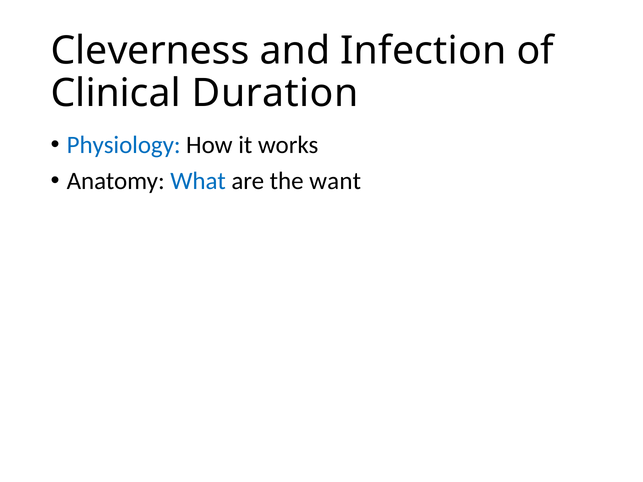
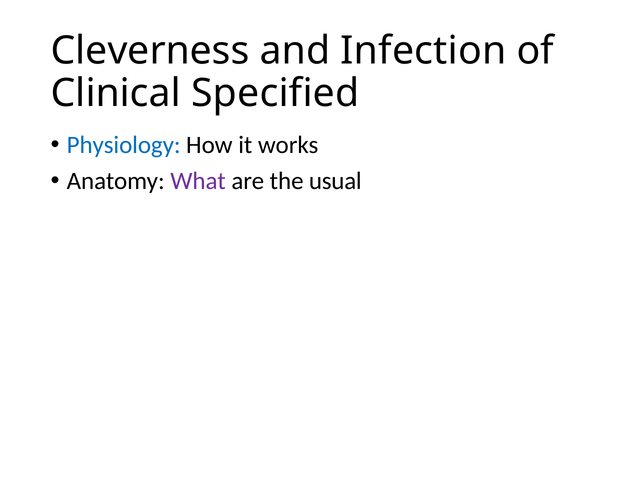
Duration: Duration -> Specified
What colour: blue -> purple
want: want -> usual
